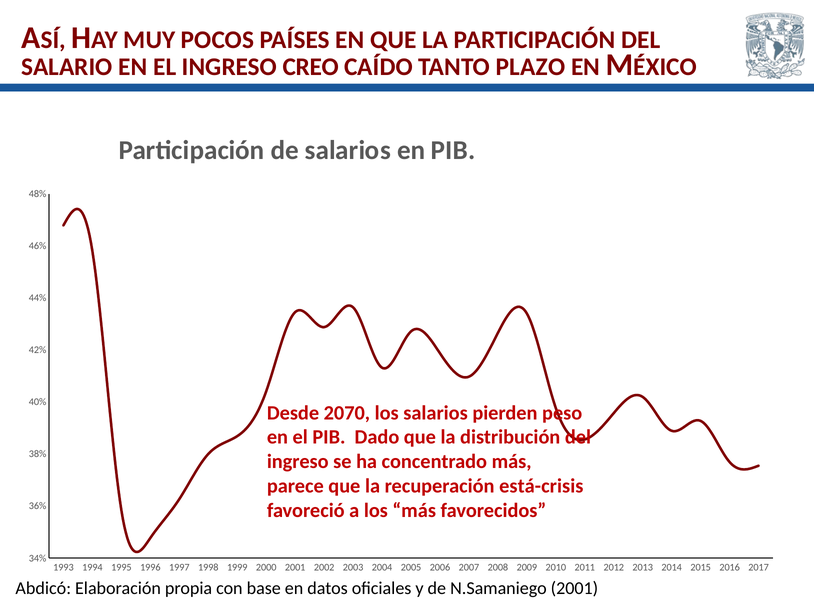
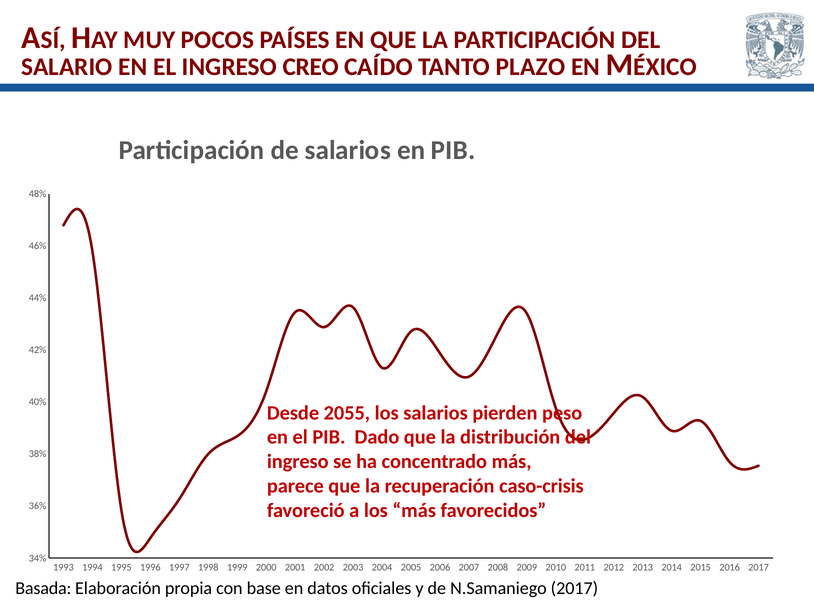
2070: 2070 -> 2055
está-crisis: está-crisis -> caso-crisis
Abdicó: Abdicó -> Basada
N.Samaniego 2001: 2001 -> 2017
